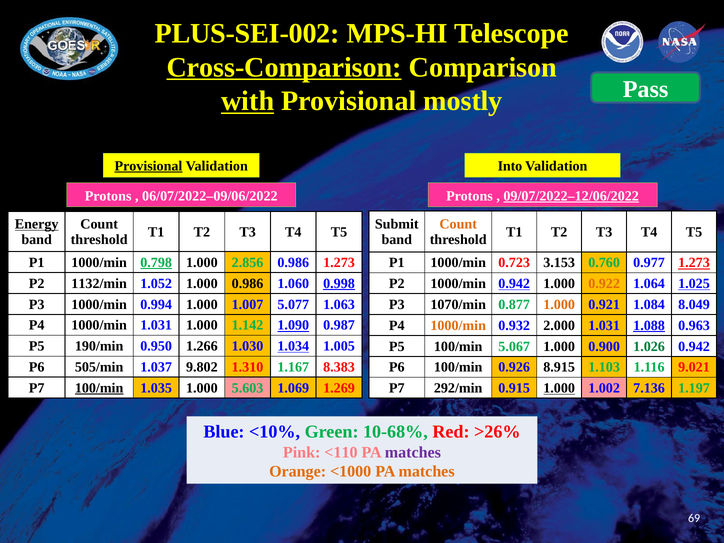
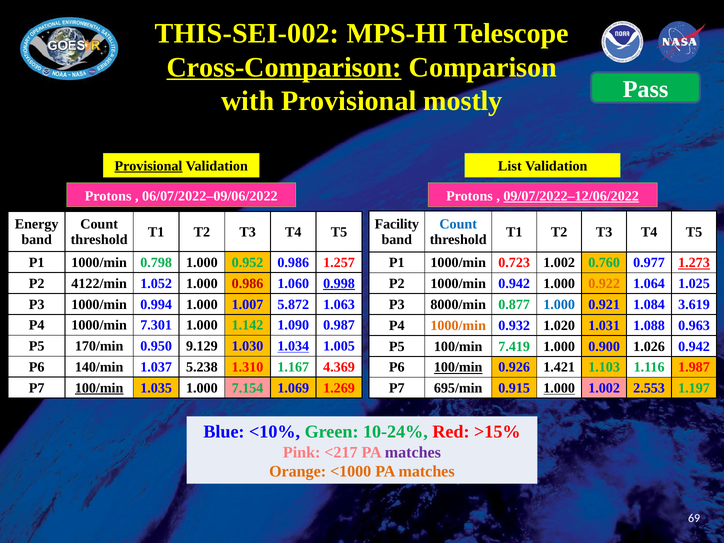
PLUS-SEI-002: PLUS-SEI-002 -> THIS-SEI-002
with underline: present -> none
Into: Into -> List
Energy underline: present -> none
Submit: Submit -> Facility
Count at (458, 224) colour: orange -> blue
0.798 underline: present -> none
2.856: 2.856 -> 0.952
0.986 1.273: 1.273 -> 1.257
0.723 3.153: 3.153 -> 1.002
1132/min: 1132/min -> 4122/min
0.986 at (248, 283) colour: black -> red
0.942 at (514, 284) underline: present -> none
1.025 underline: present -> none
5.077: 5.077 -> 5.872
1070/min: 1070/min -> 8000/min
1.000 at (559, 305) colour: orange -> blue
8.049: 8.049 -> 3.619
1000/min 1.031: 1.031 -> 7.301
1.090 underline: present -> none
2.000: 2.000 -> 1.020
1.088 underline: present -> none
190/min: 190/min -> 170/min
1.266: 1.266 -> 9.129
5.067: 5.067 -> 7.419
1.026 colour: green -> black
505/min: 505/min -> 140/min
9.802: 9.802 -> 5.238
8.383: 8.383 -> 4.369
100/min at (458, 367) underline: none -> present
8.915: 8.915 -> 1.421
9.021: 9.021 -> 1.987
5.603: 5.603 -> 7.154
292/min: 292/min -> 695/min
7.136: 7.136 -> 2.553
10-68%: 10-68% -> 10-24%
>26%: >26% -> >15%
<110: <110 -> <217
